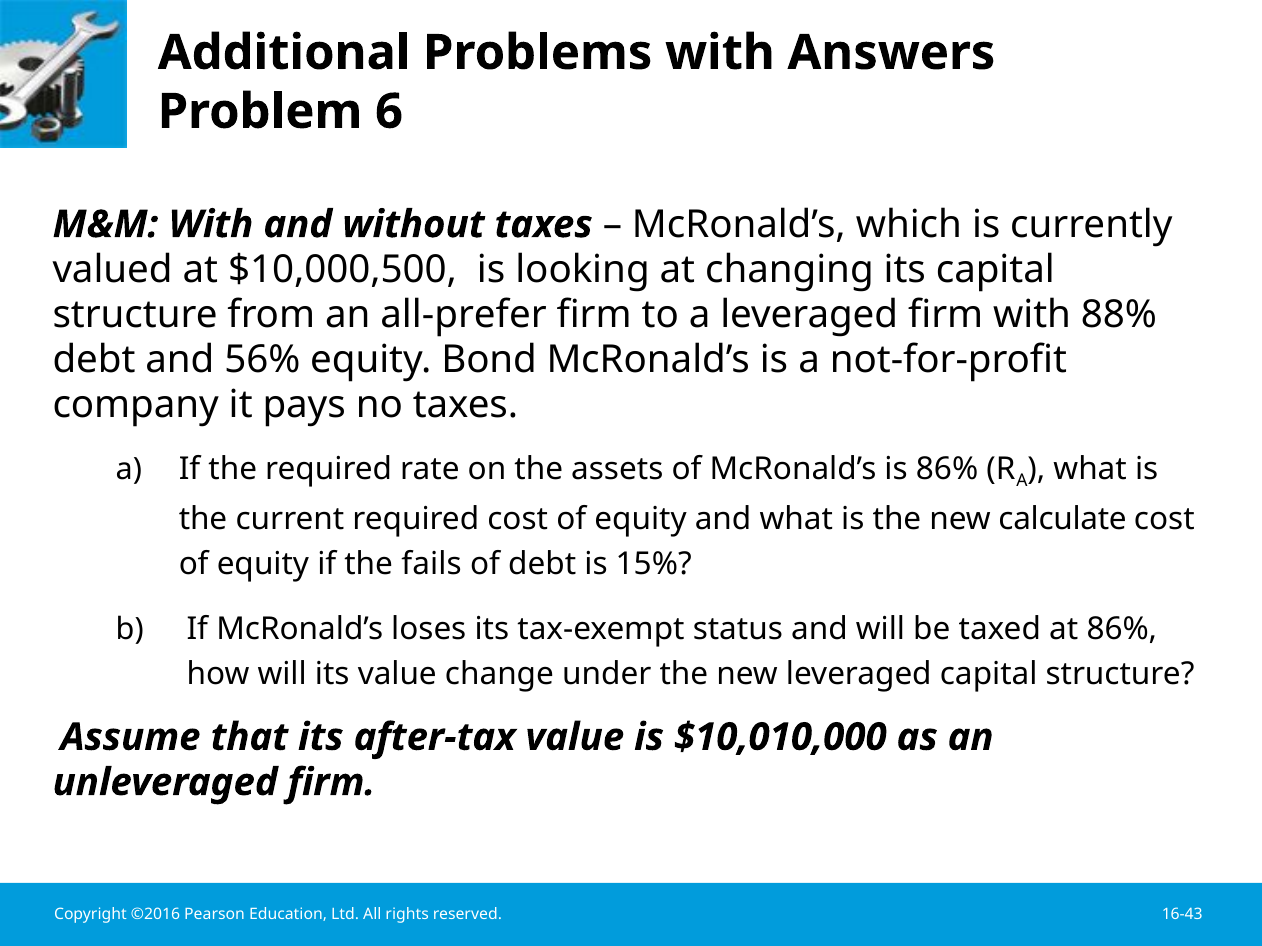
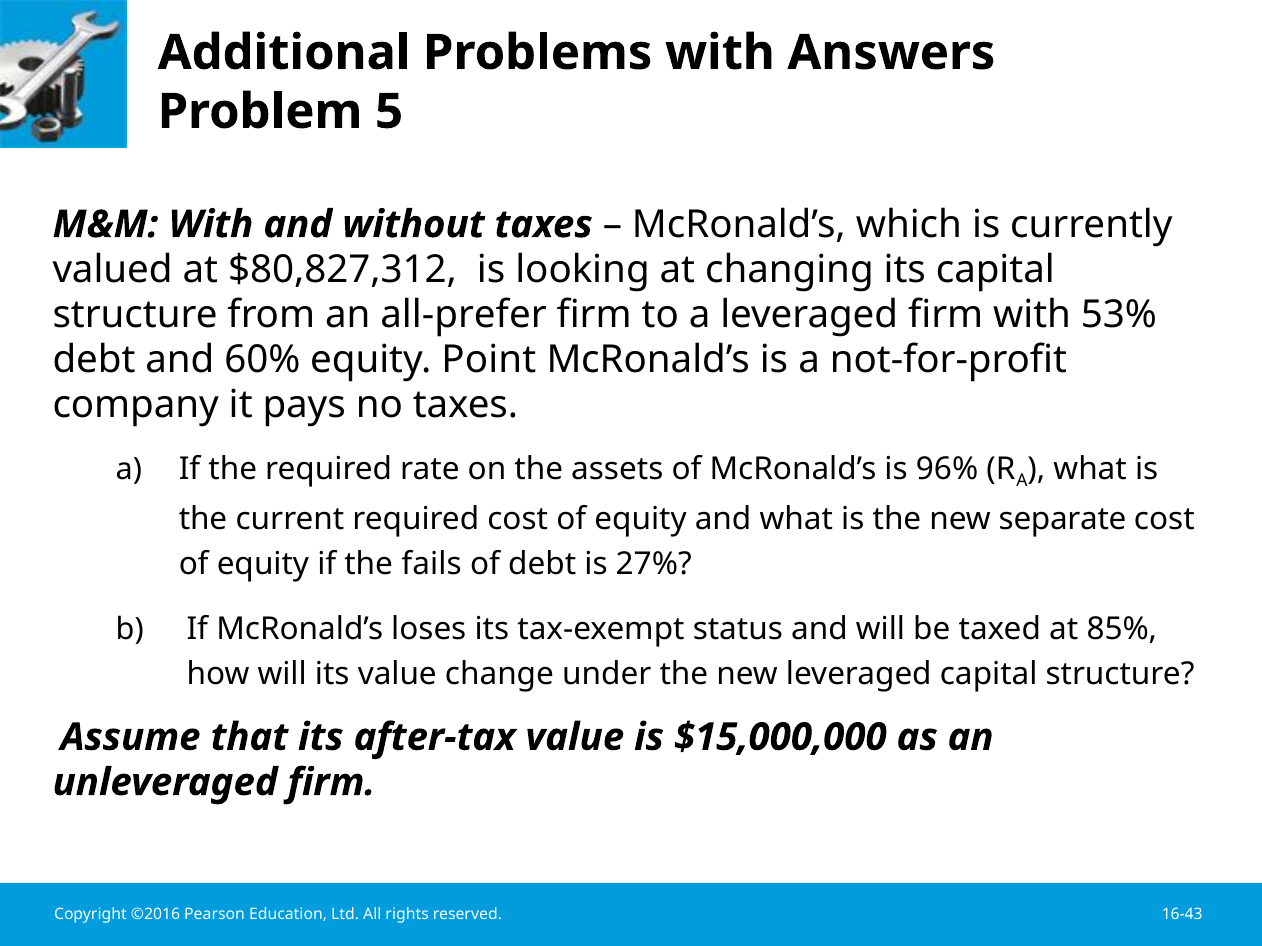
6: 6 -> 5
$10,000,500: $10,000,500 -> $80,827,312
88%: 88% -> 53%
56%: 56% -> 60%
Bond: Bond -> Point
is 86%: 86% -> 96%
calculate: calculate -> separate
15%: 15% -> 27%
at 86%: 86% -> 85%
$10,010,000: $10,010,000 -> $15,000,000
